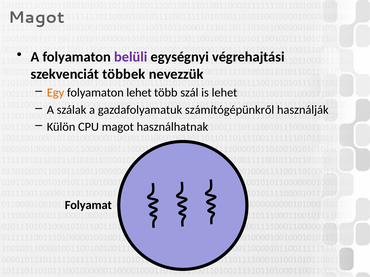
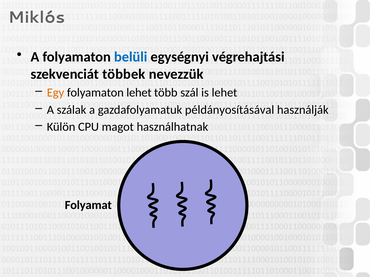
Magot at (37, 18): Magot -> Miklós
belüli colour: purple -> blue
számítógépünkről: számítógépünkről -> példányosításával
